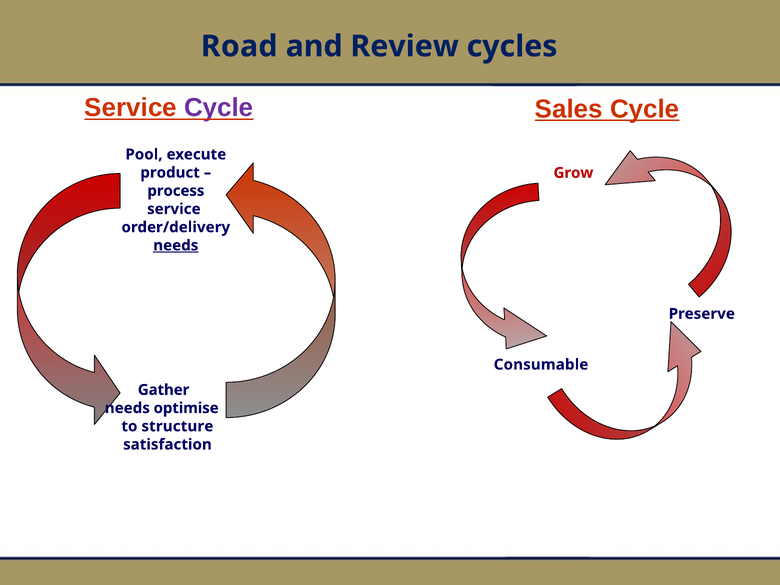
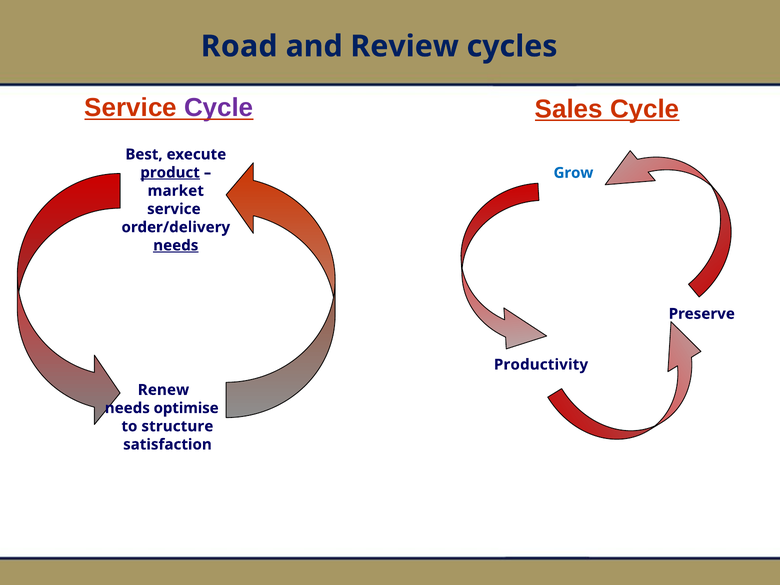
Pool: Pool -> Best
product underline: none -> present
Grow colour: red -> blue
process: process -> market
Consumable: Consumable -> Productivity
Gather: Gather -> Renew
